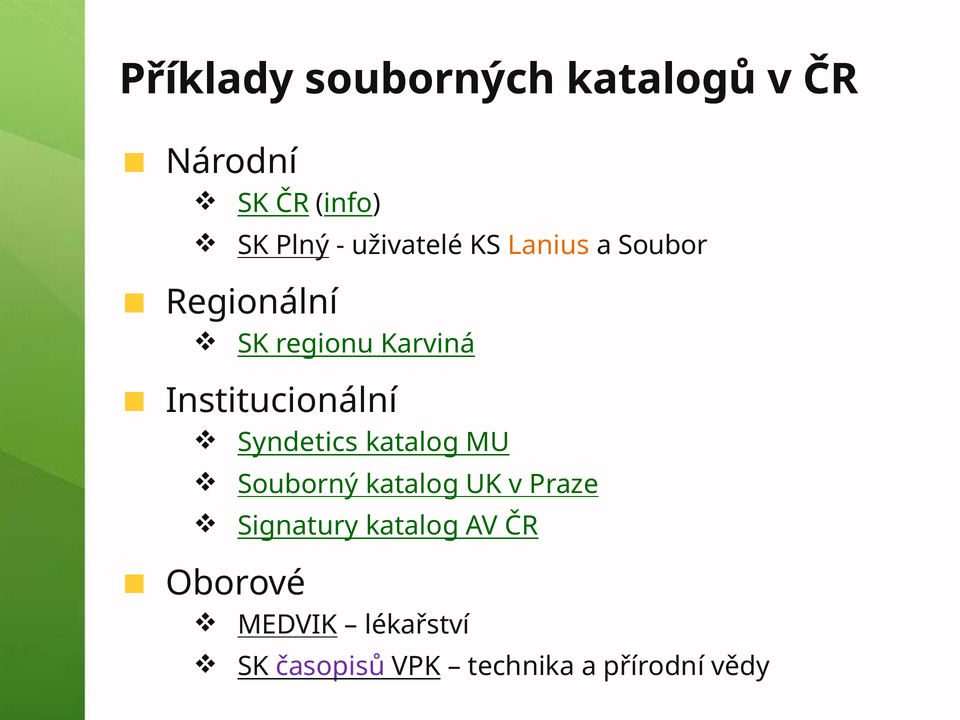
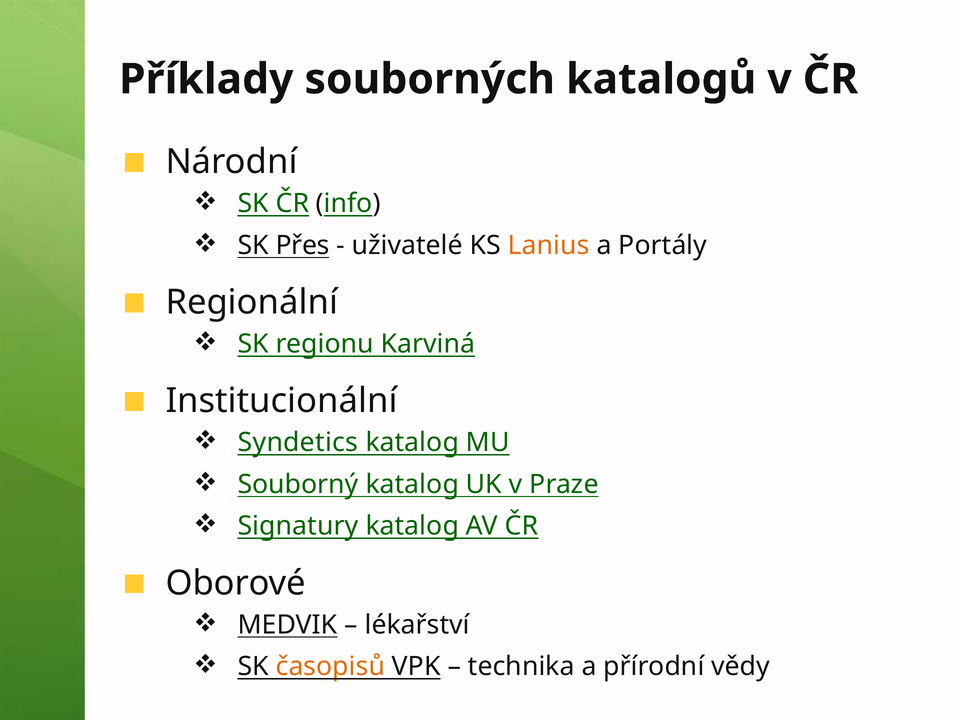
Plný: Plný -> Přes
Soubor: Soubor -> Portály
časopisů colour: purple -> orange
